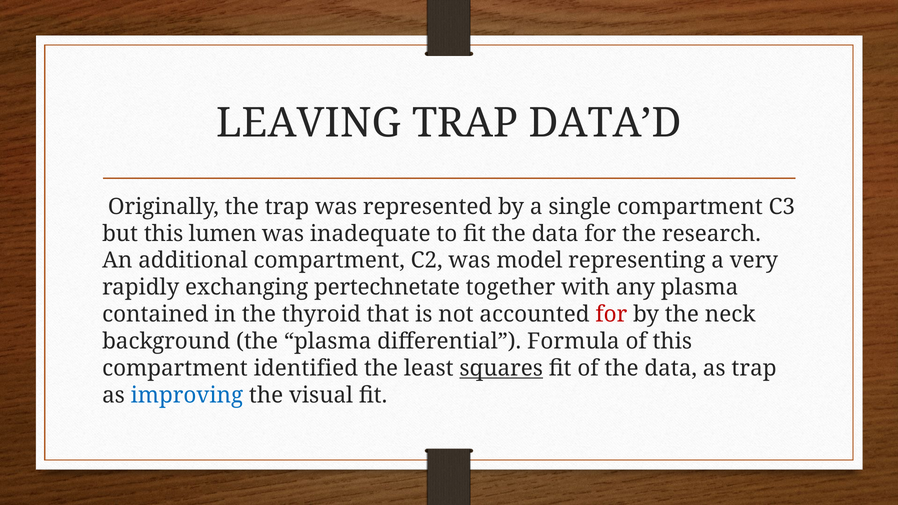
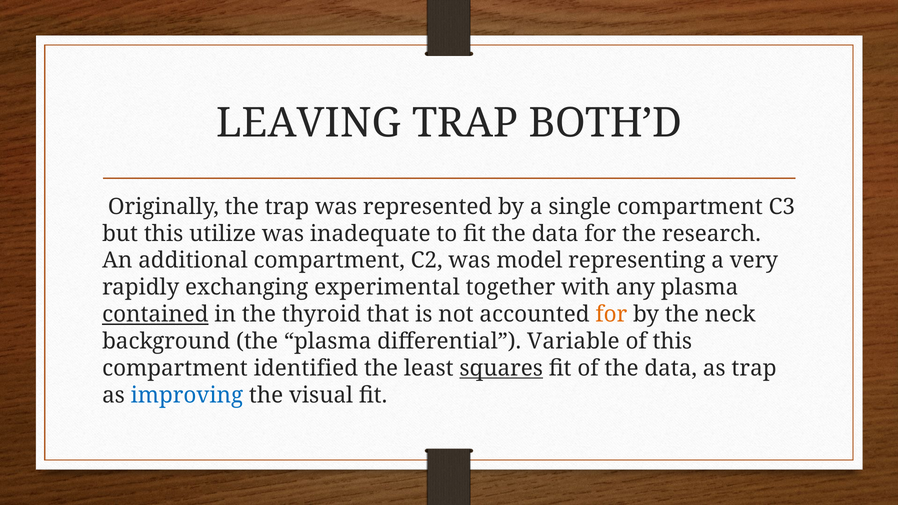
DATA’D: DATA’D -> BOTH’D
lumen: lumen -> utilize
pertechnetate: pertechnetate -> experimental
contained underline: none -> present
for at (611, 315) colour: red -> orange
Formula: Formula -> Variable
